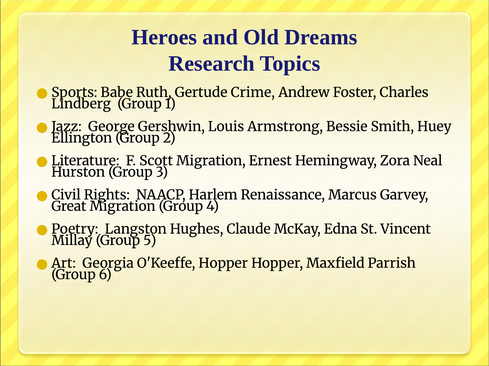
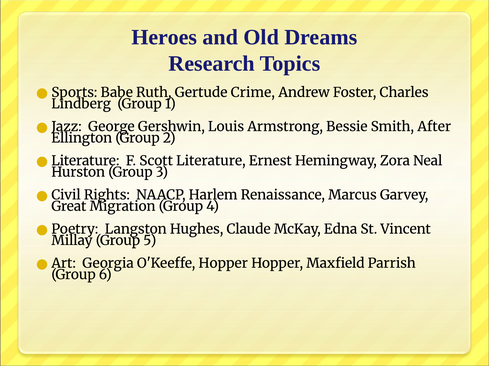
Huey: Huey -> After
Scott Migration: Migration -> Literature
